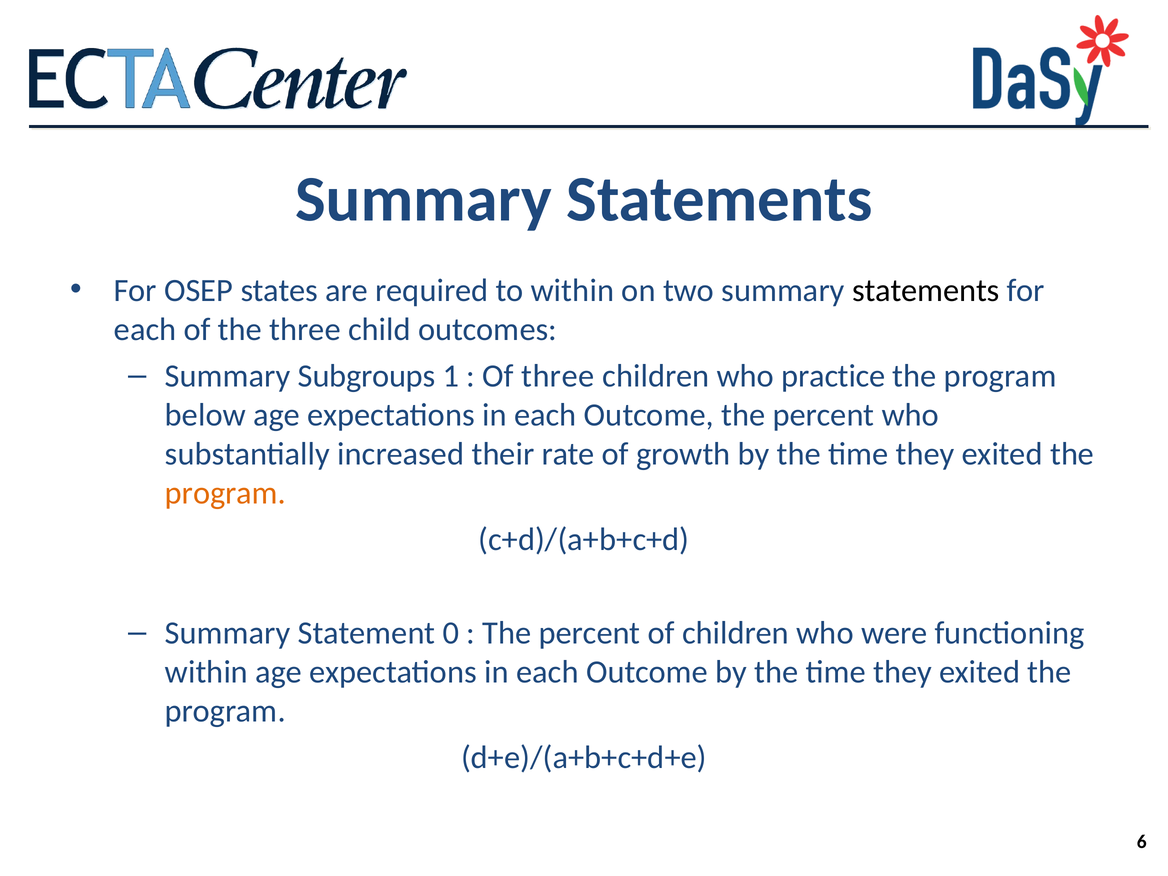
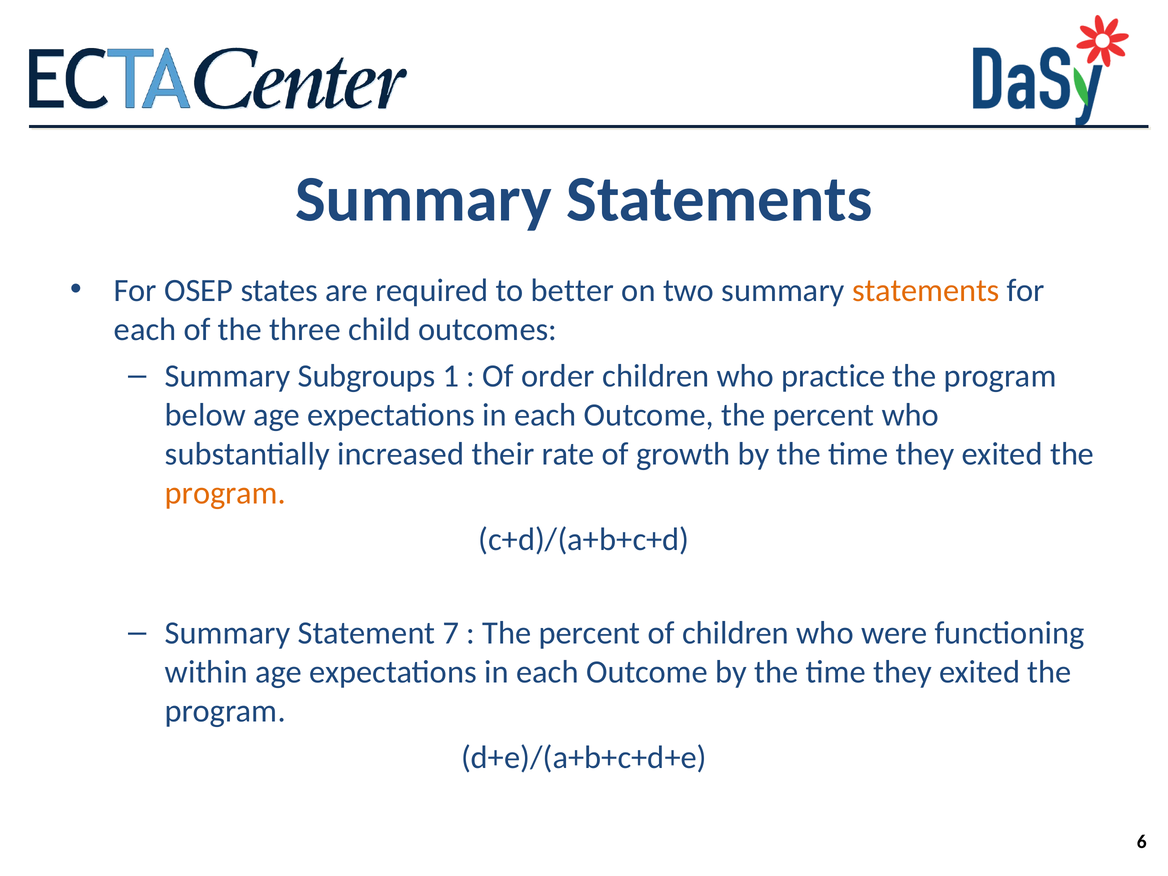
to within: within -> better
statements at (926, 290) colour: black -> orange
Of three: three -> order
0: 0 -> 7
